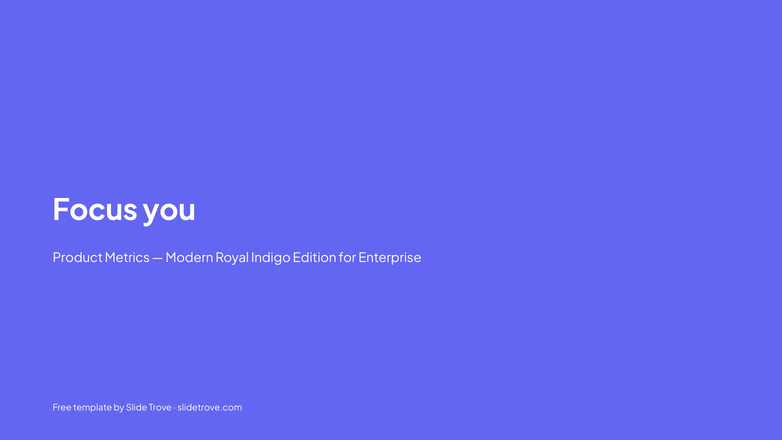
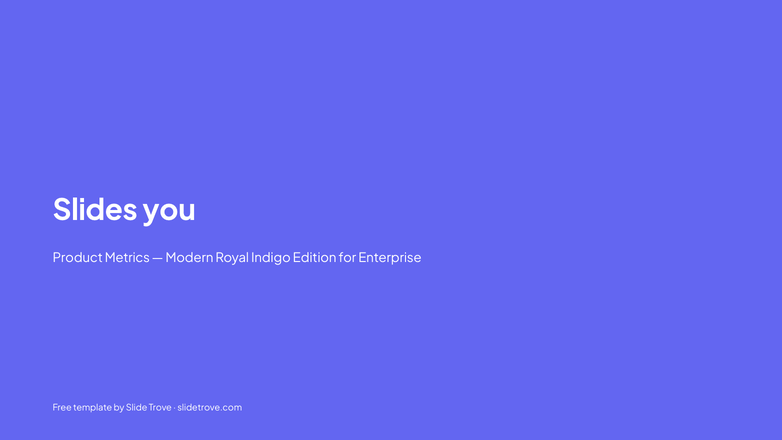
Focus: Focus -> Slides
